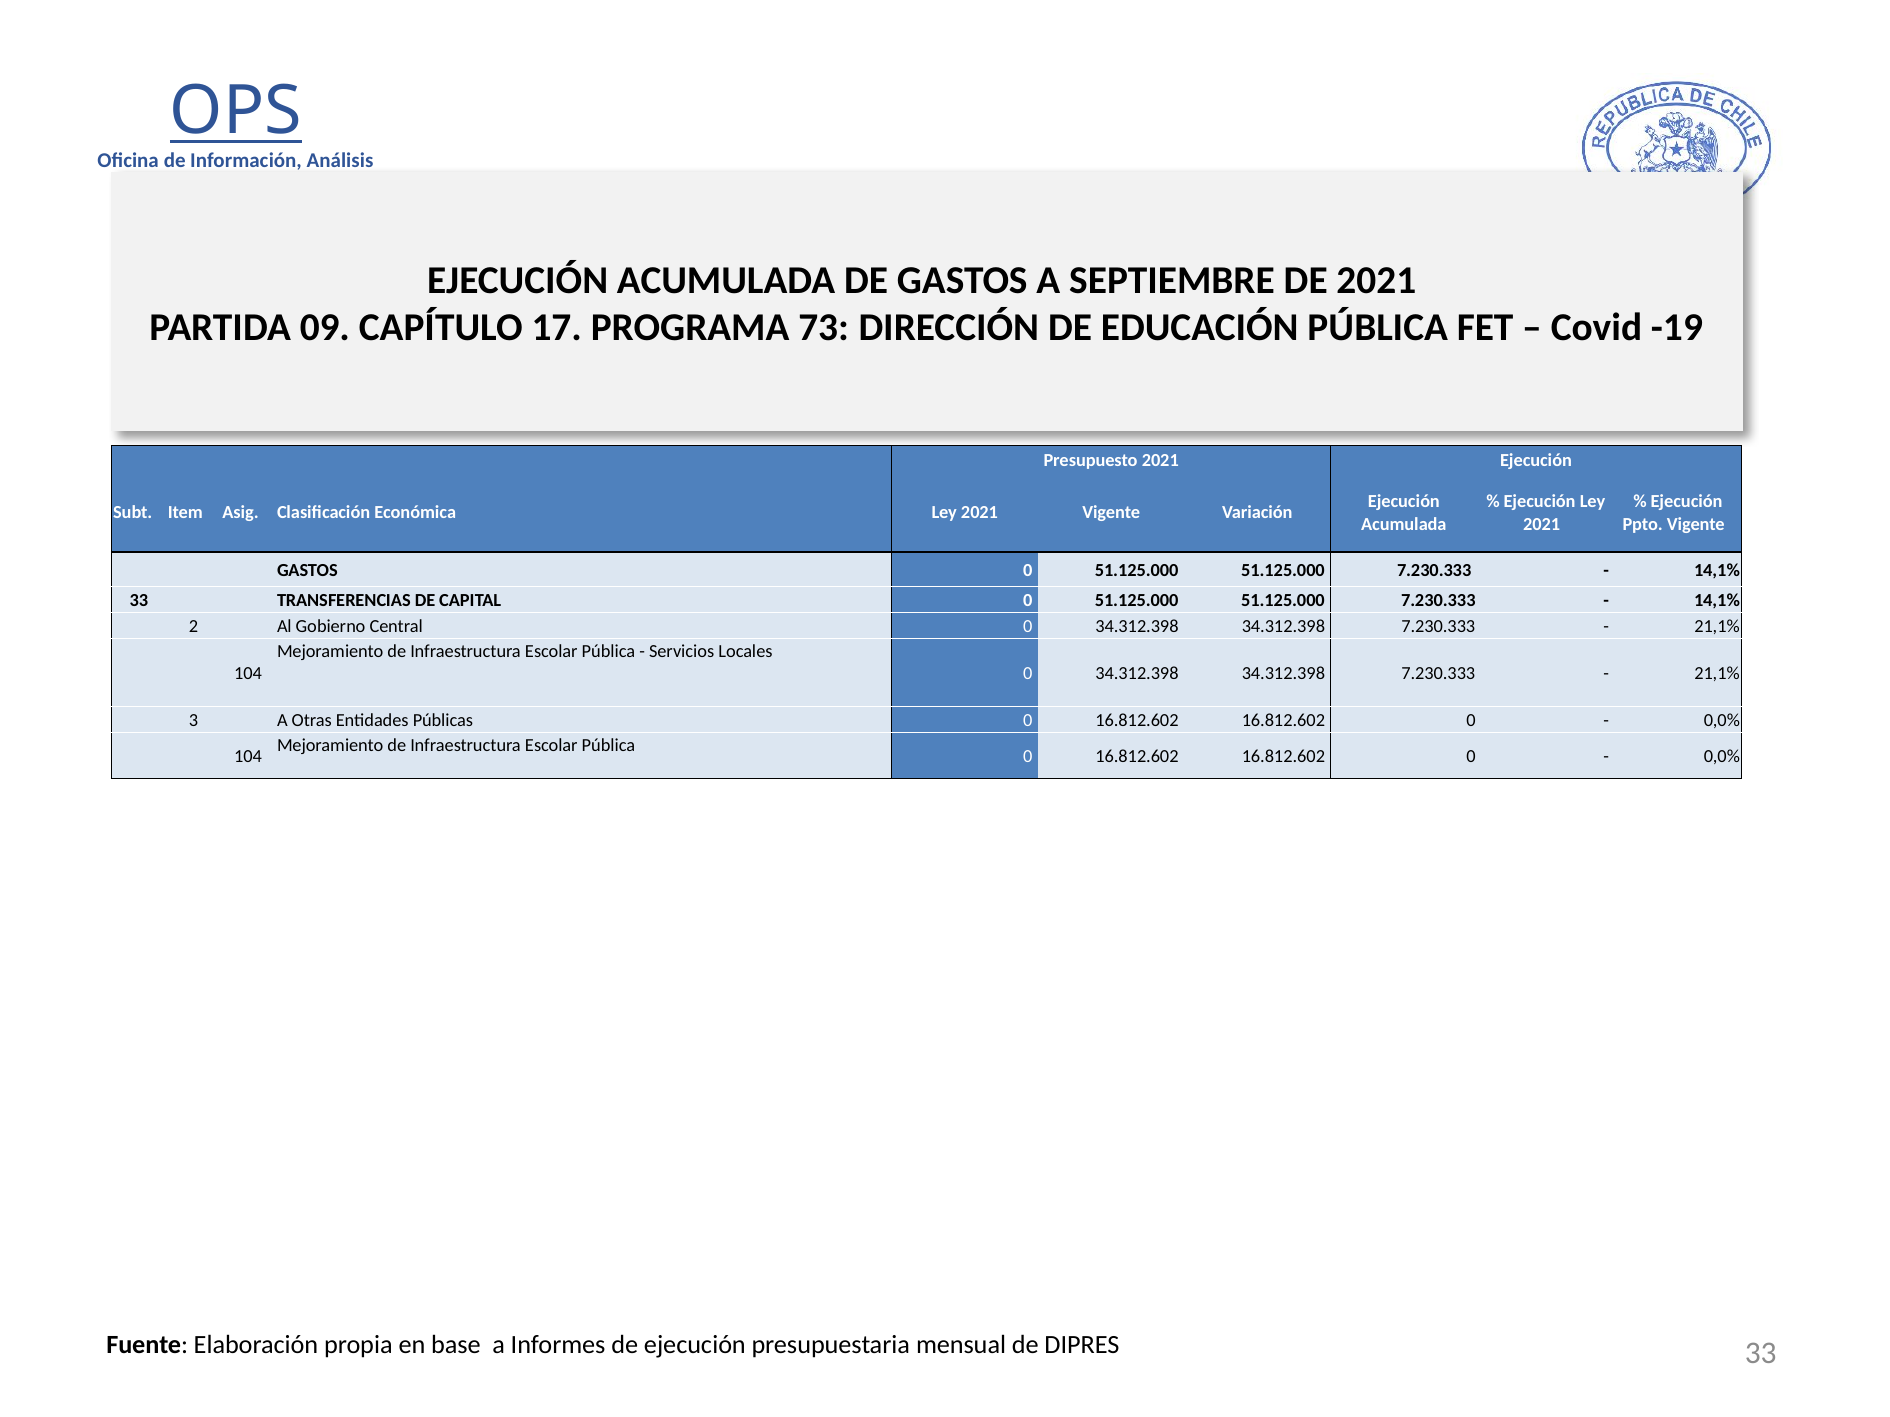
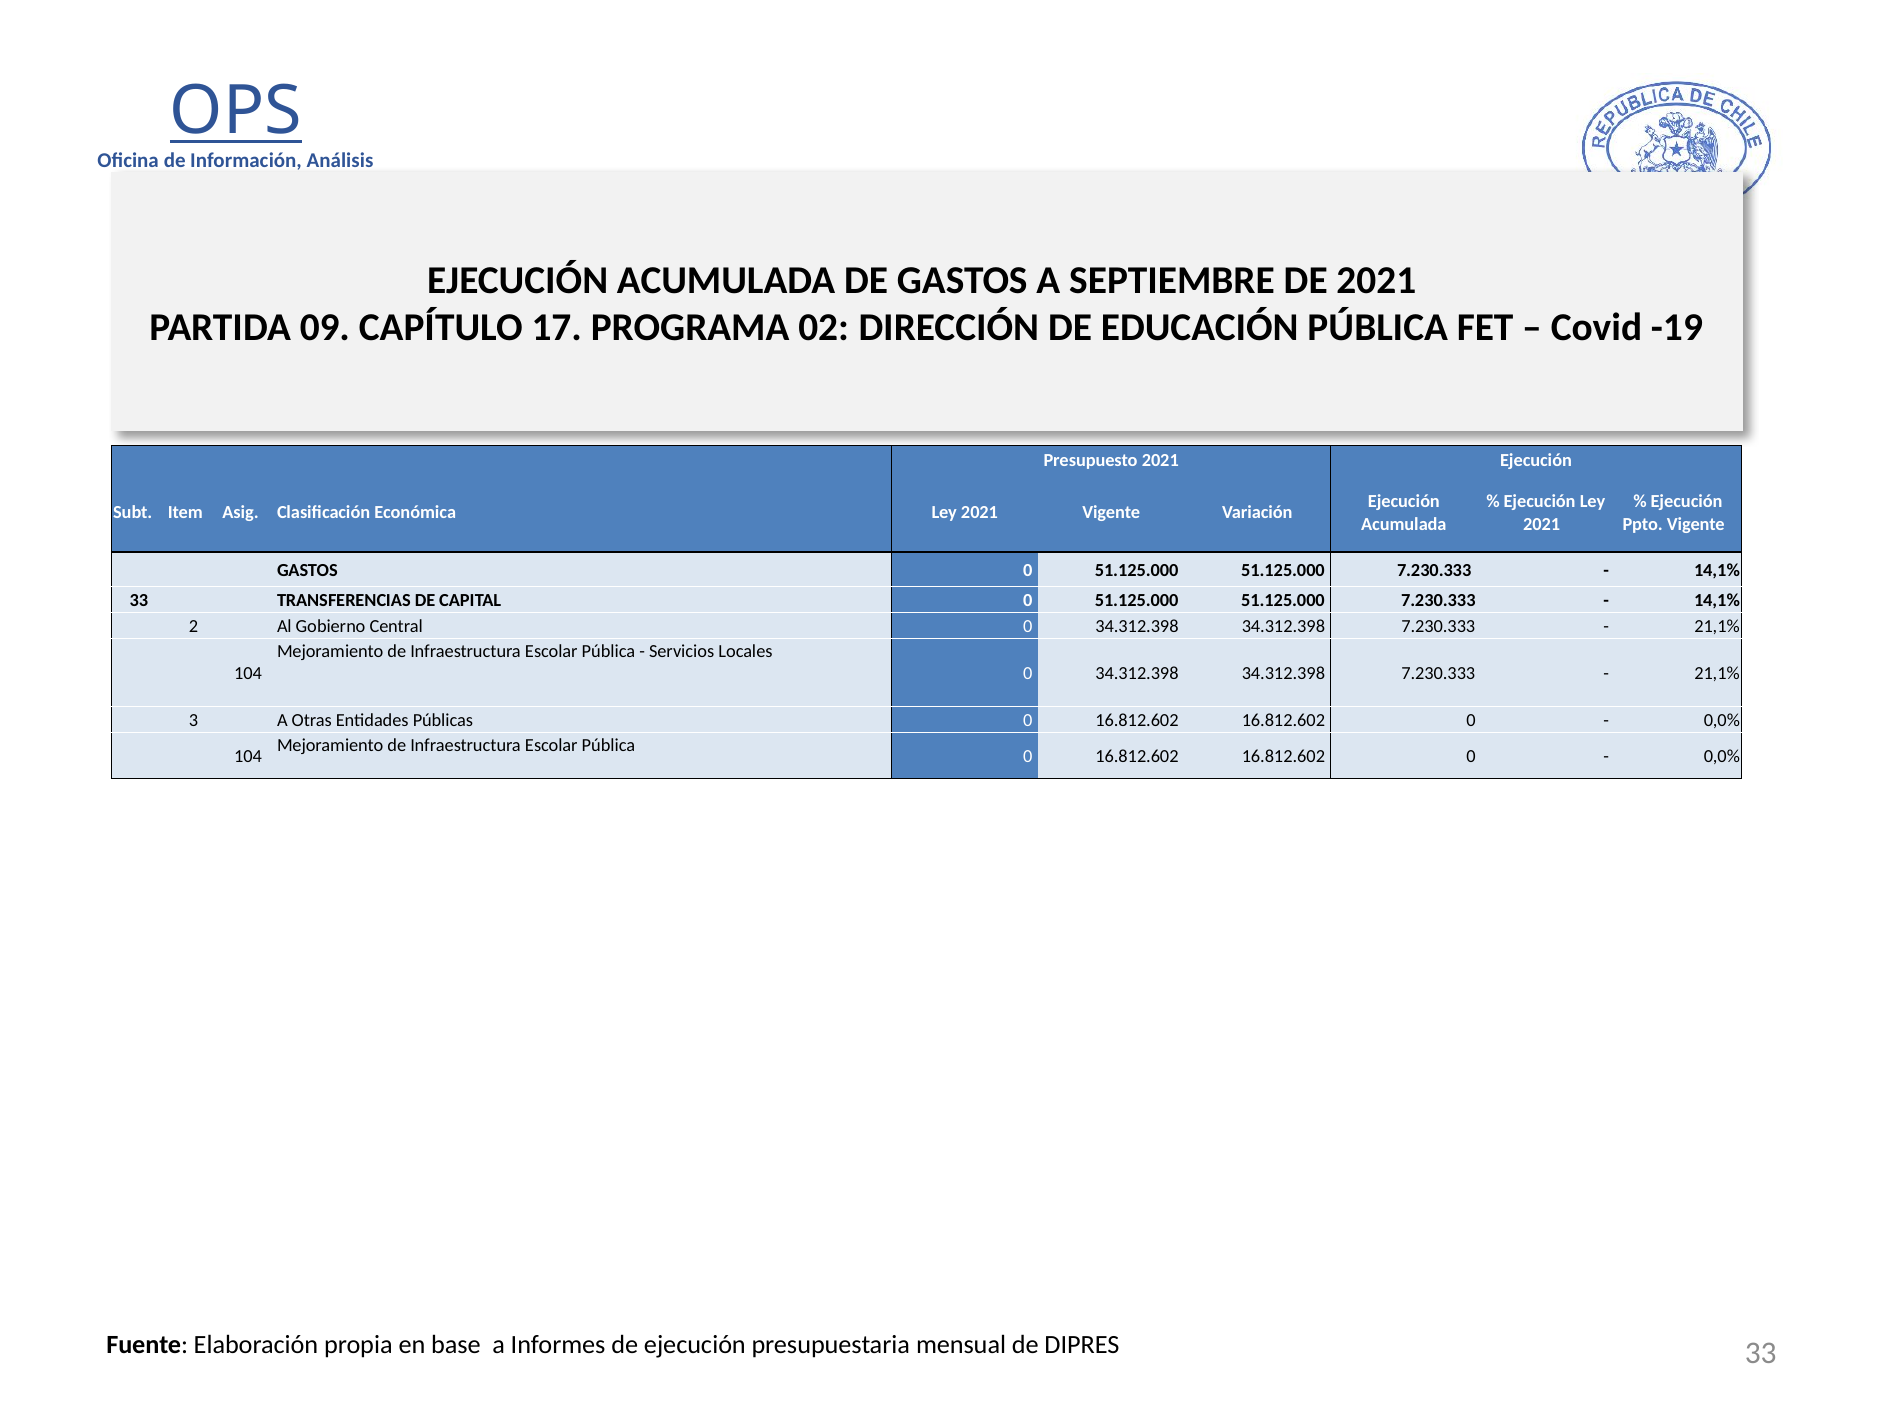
73: 73 -> 02
